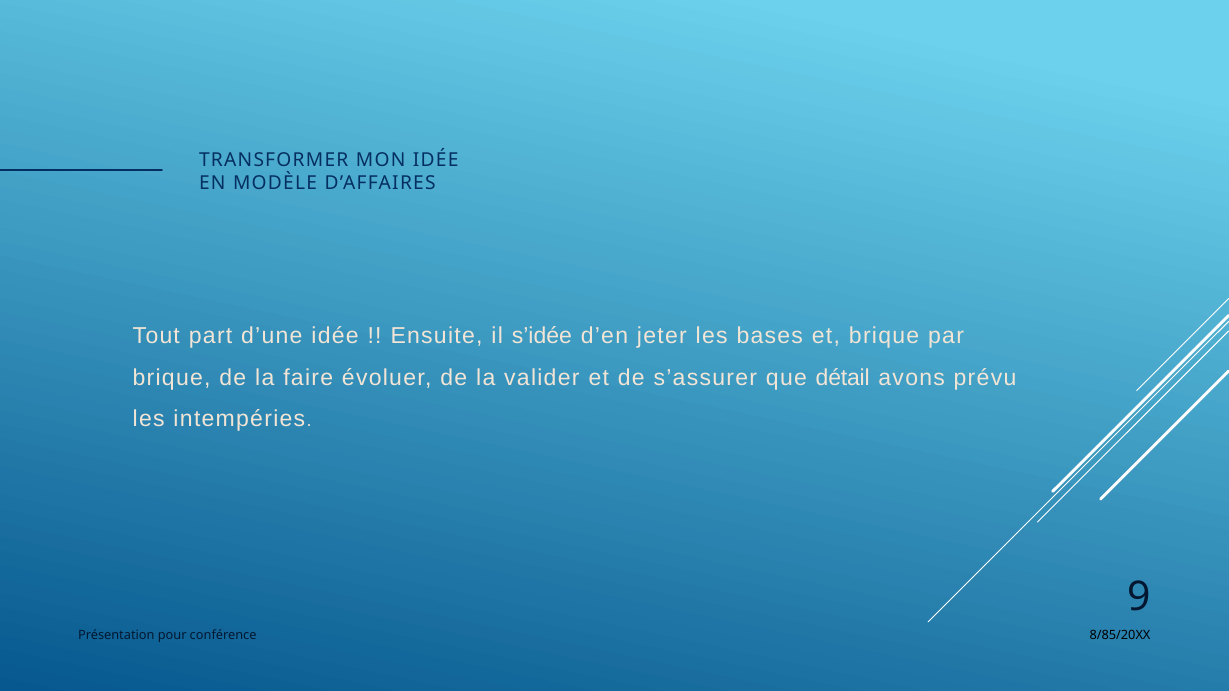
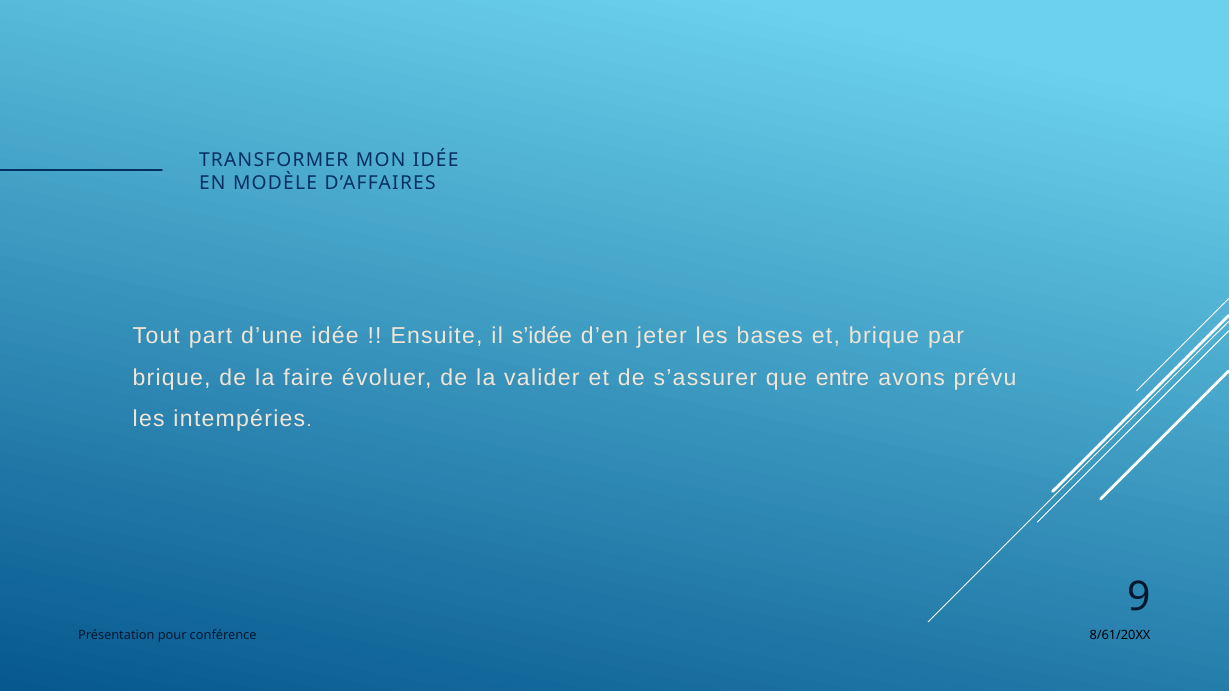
détail: détail -> entre
8/85/20XX: 8/85/20XX -> 8/61/20XX
